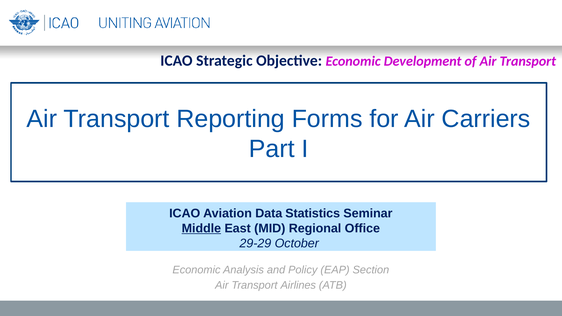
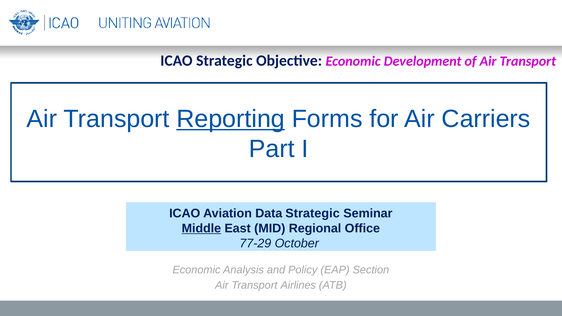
Reporting underline: none -> present
Data Statistics: Statistics -> Strategic
29-29: 29-29 -> 77-29
